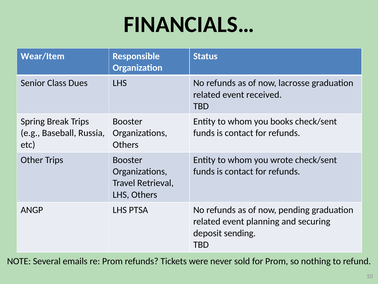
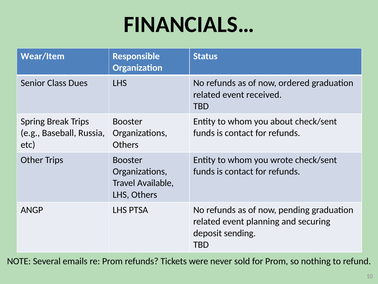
lacrosse: lacrosse -> ordered
books: books -> about
Retrieval: Retrieval -> Available
